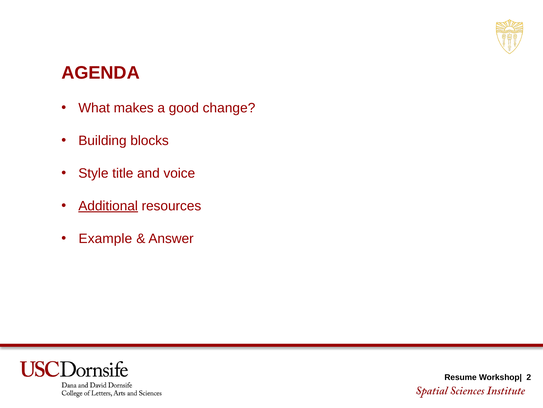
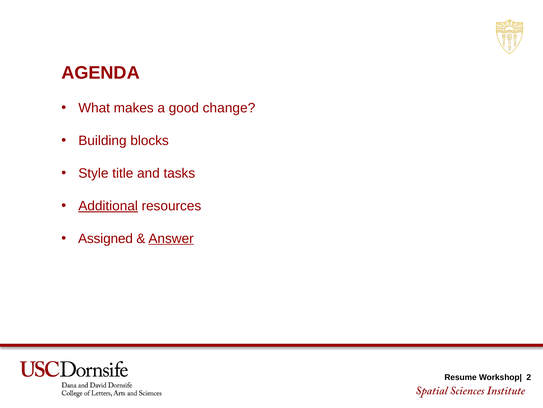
voice: voice -> tasks
Example: Example -> Assigned
Answer underline: none -> present
